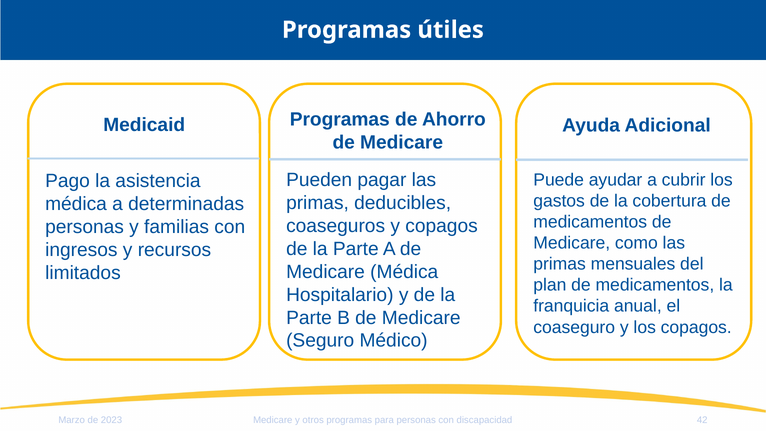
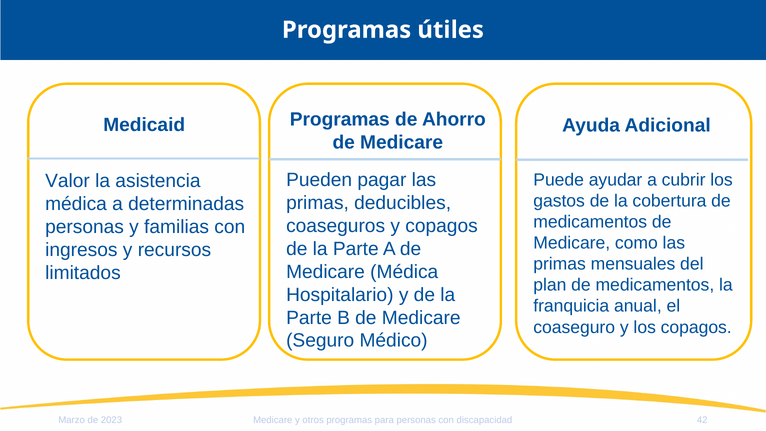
Pago: Pago -> Valor
